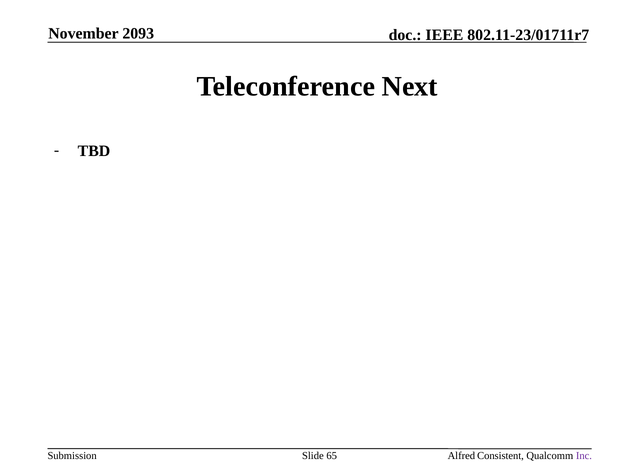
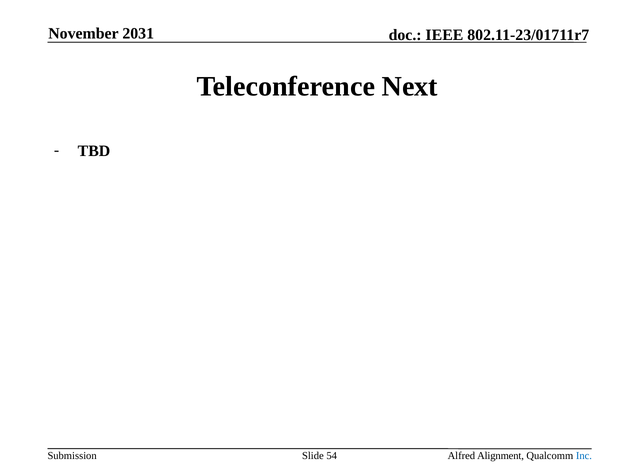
2093: 2093 -> 2031
65: 65 -> 54
Consistent: Consistent -> Alignment
Inc colour: purple -> blue
